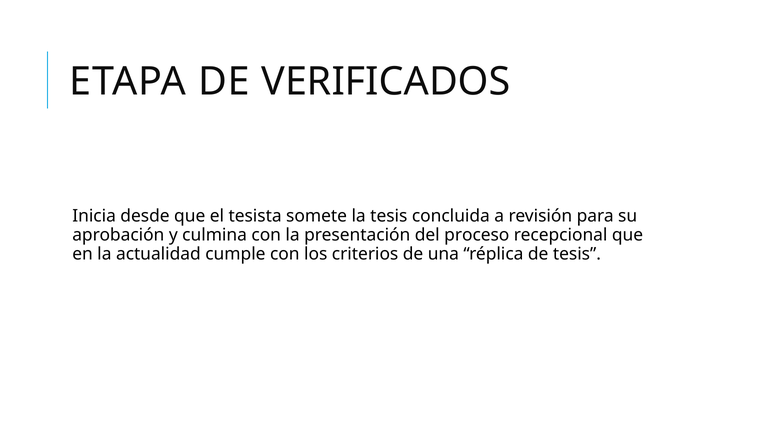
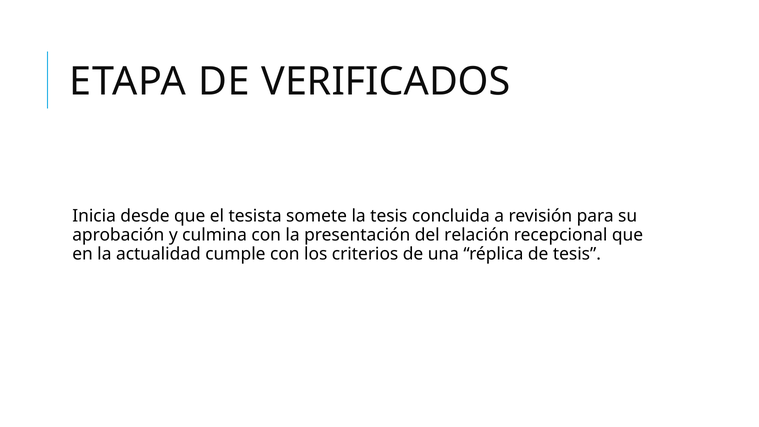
proceso: proceso -> relación
